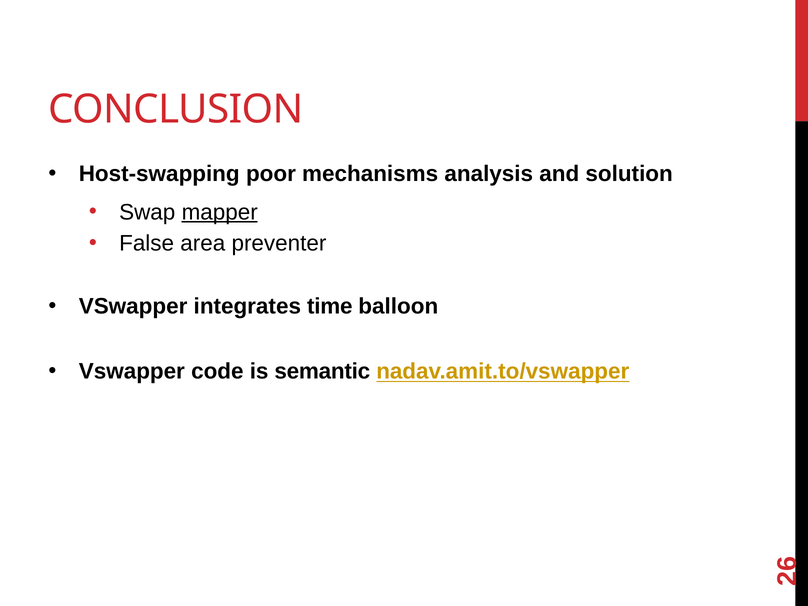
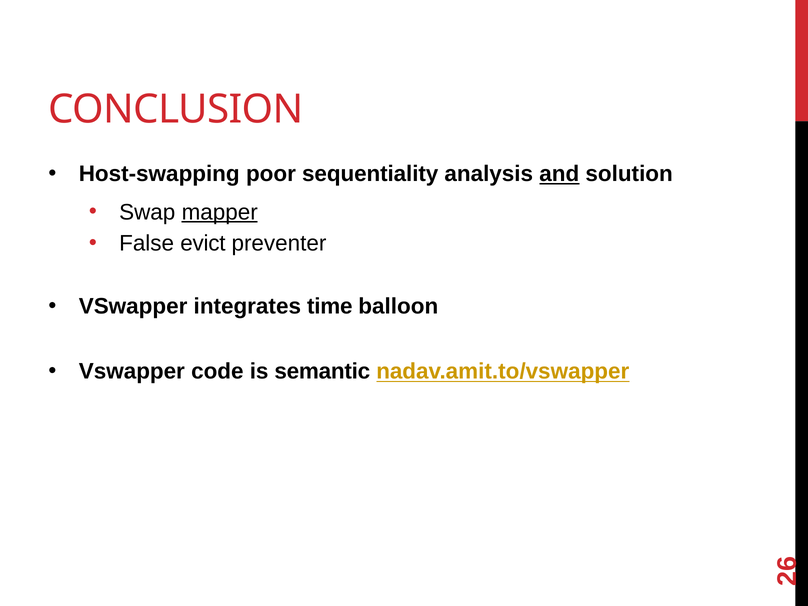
mechanisms: mechanisms -> sequentiality
and underline: none -> present
area: area -> evict
